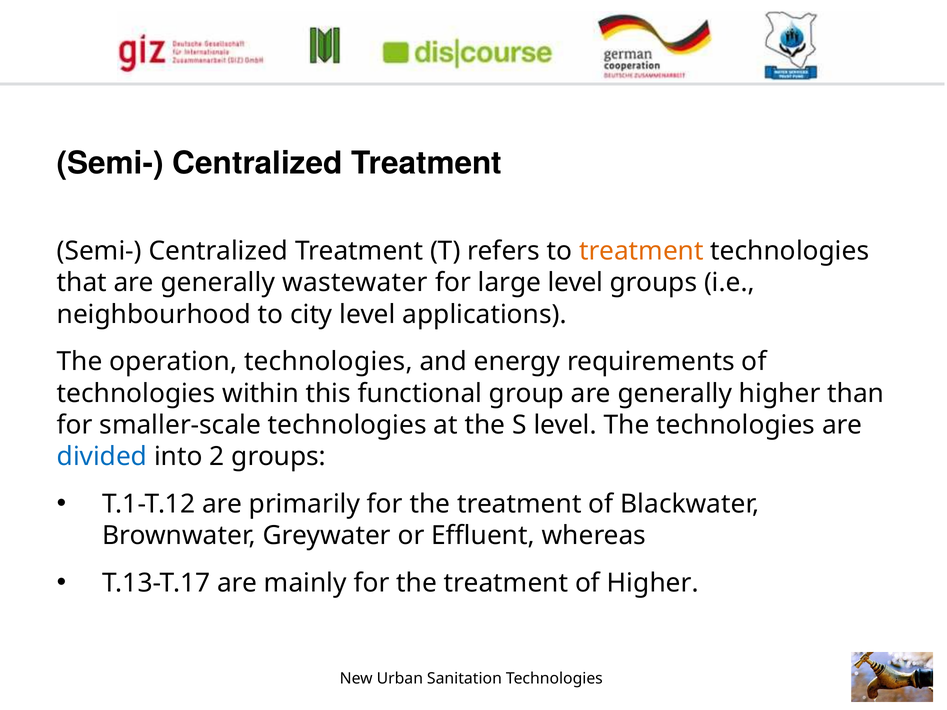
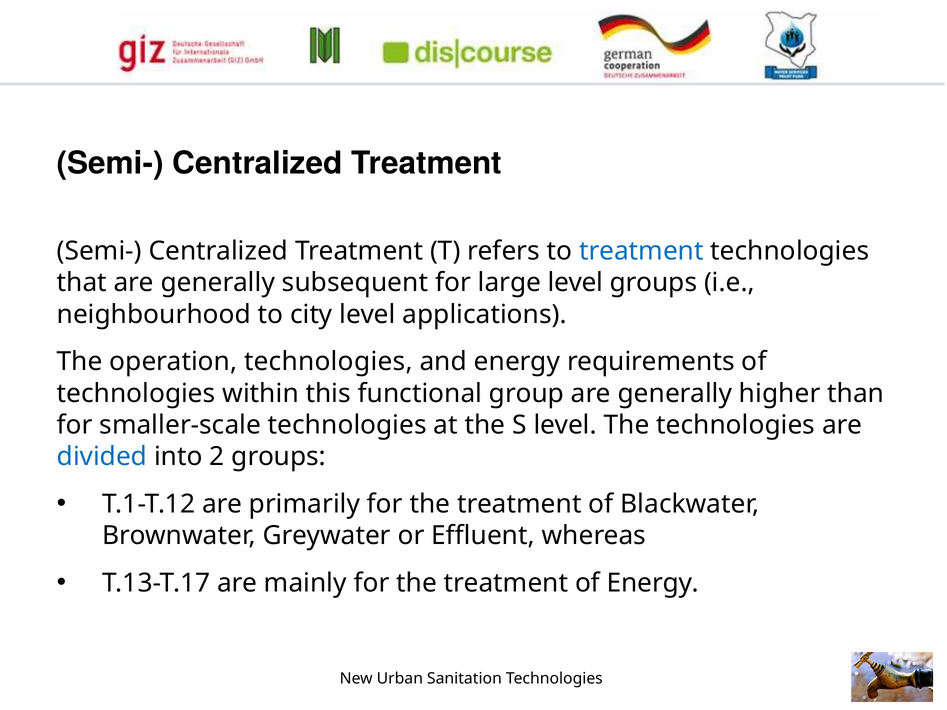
treatment at (641, 251) colour: orange -> blue
wastewater: wastewater -> subsequent
of Higher: Higher -> Energy
